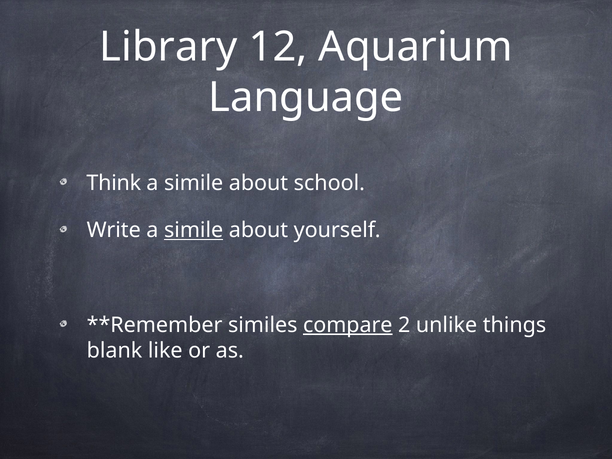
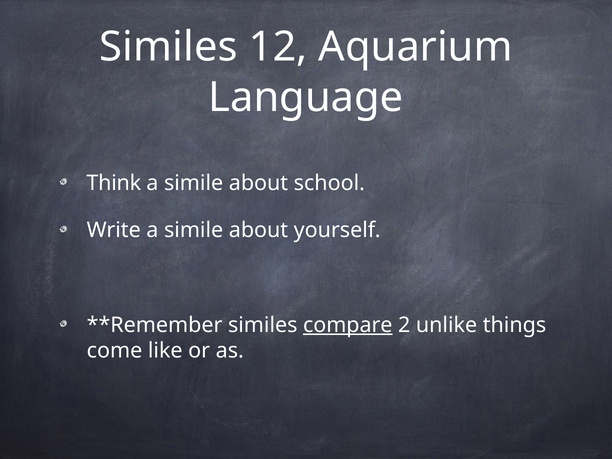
Library at (168, 47): Library -> Similes
simile at (194, 230) underline: present -> none
blank: blank -> come
